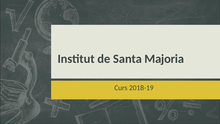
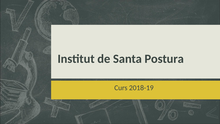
Majoria: Majoria -> Postura
